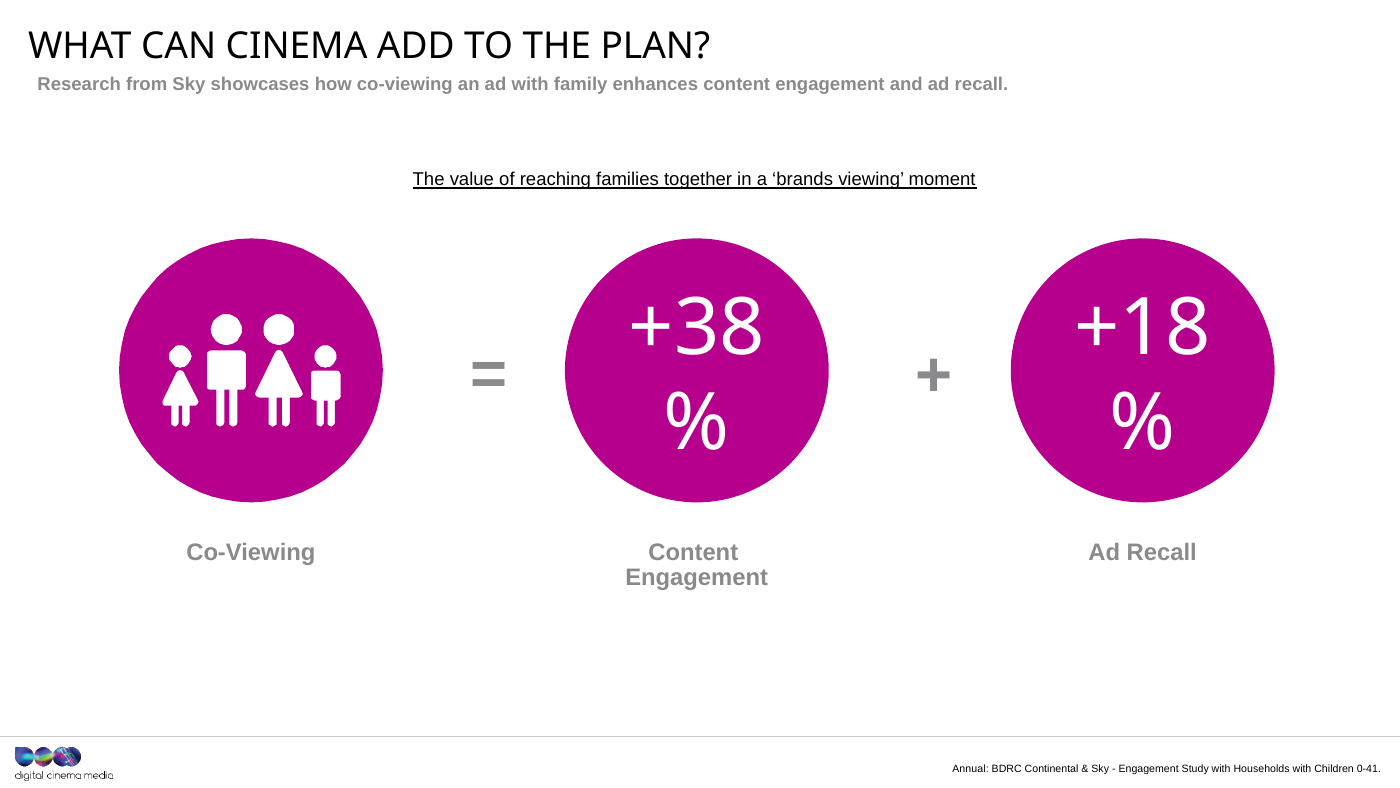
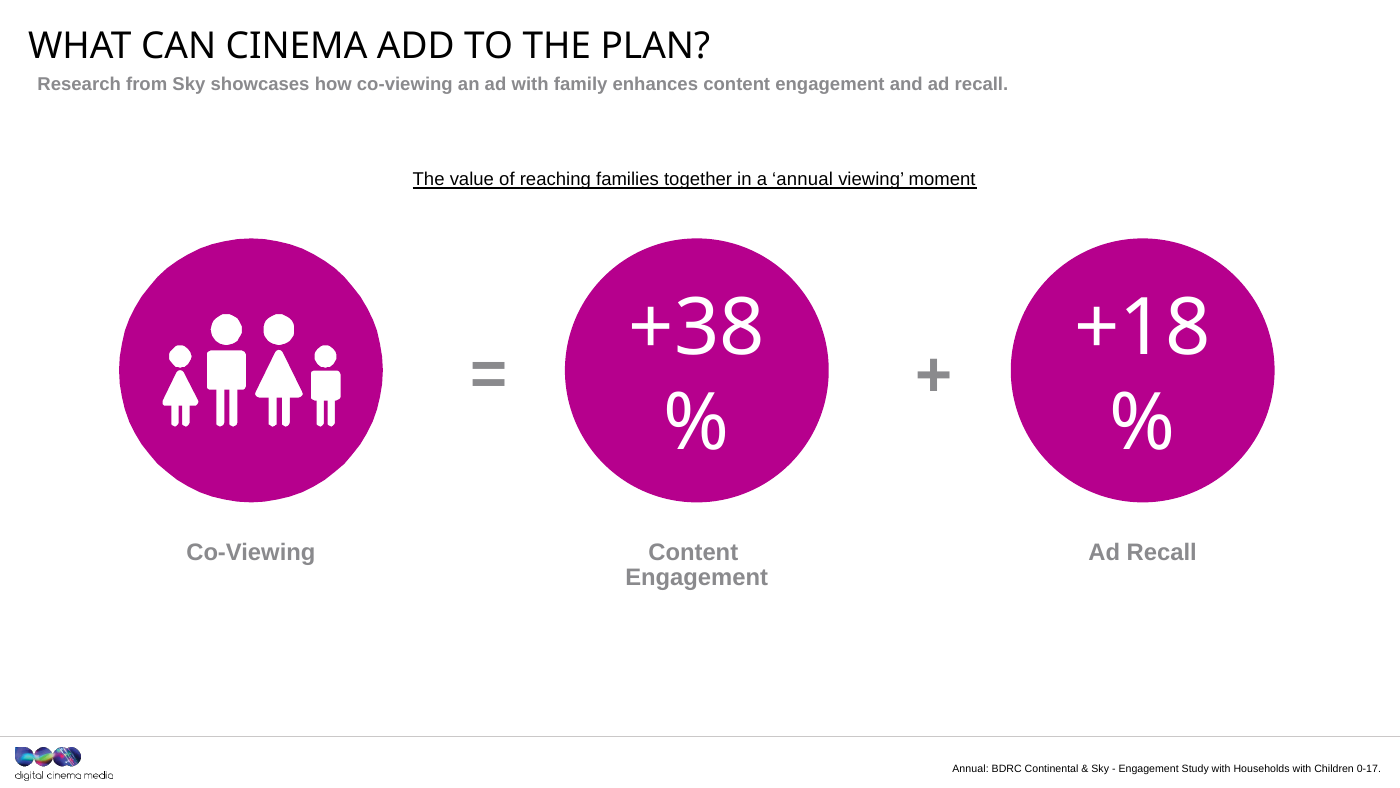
a brands: brands -> annual
0-41: 0-41 -> 0-17
